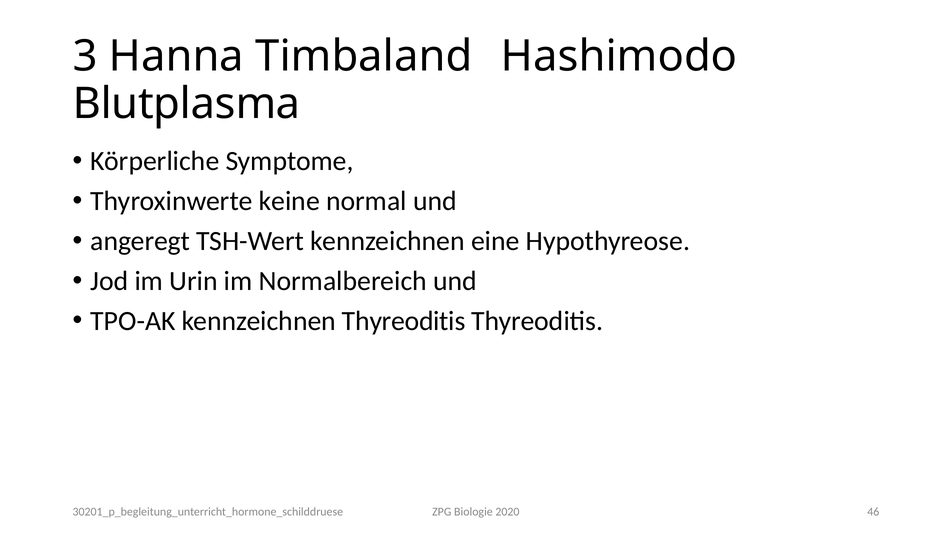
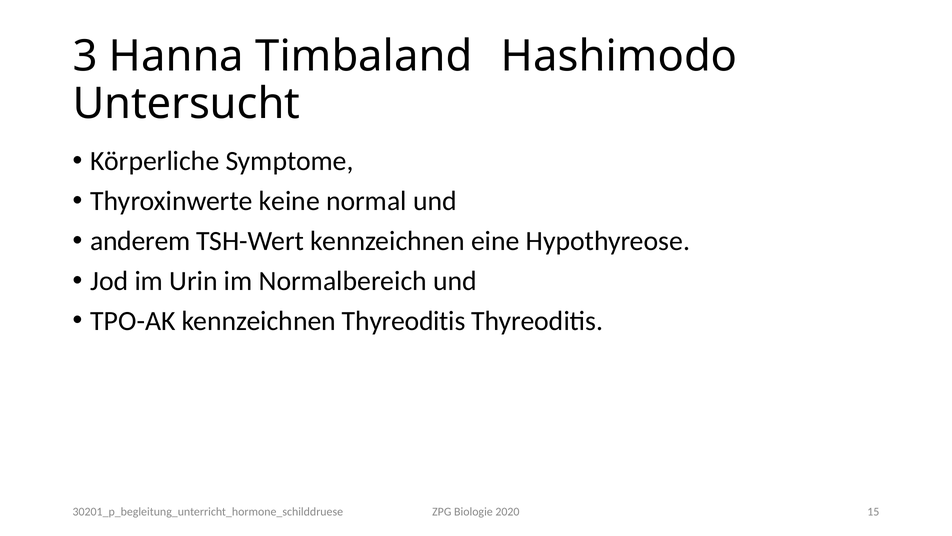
Blutplasma: Blutplasma -> Untersucht
angeregt: angeregt -> anderem
46: 46 -> 15
